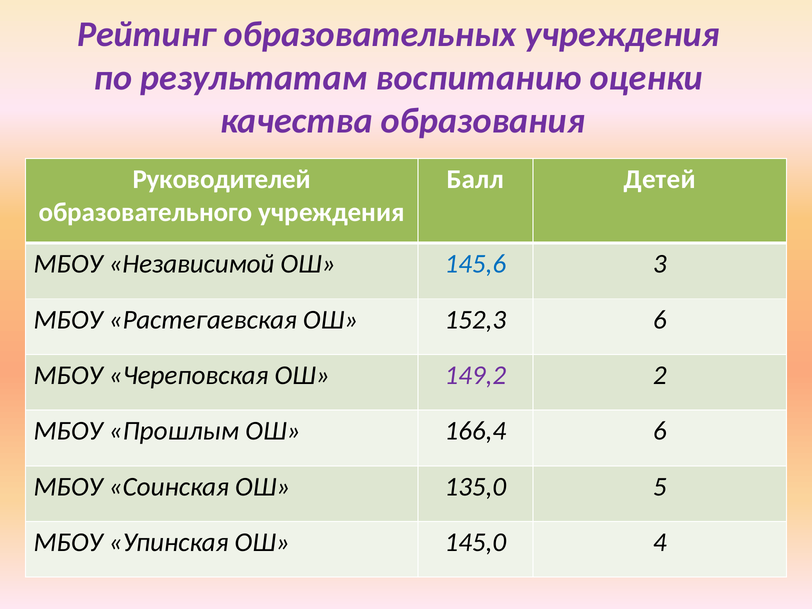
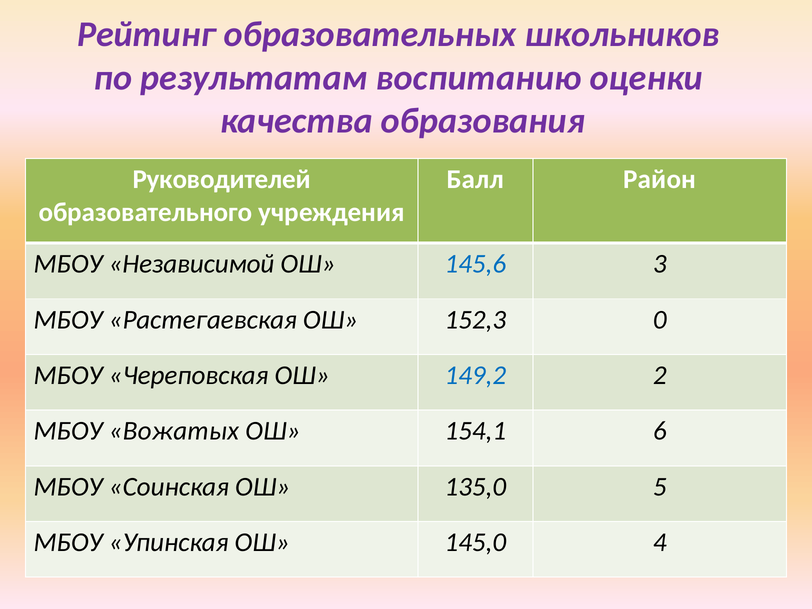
образовательных учреждения: учреждения -> школьников
Детей: Детей -> Район
152,3 6: 6 -> 0
149,2 colour: purple -> blue
Прошлым: Прошлым -> Вожатых
166,4: 166,4 -> 154,1
